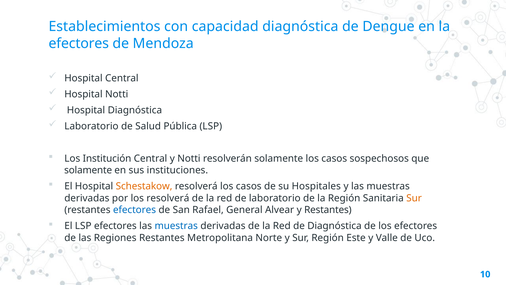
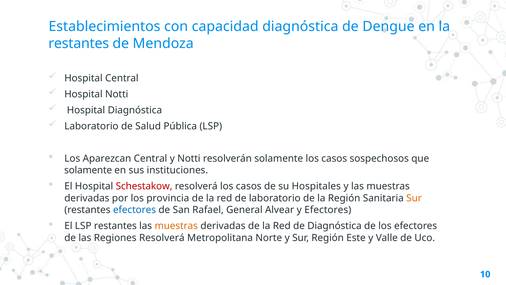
efectores at (79, 43): efectores -> restantes
Institución: Institución -> Aparezcan
Schestakow colour: orange -> red
los resolverá: resolverá -> provincia
y Restantes: Restantes -> Efectores
LSP efectores: efectores -> restantes
muestras at (176, 226) colour: blue -> orange
Regiones Restantes: Restantes -> Resolverá
